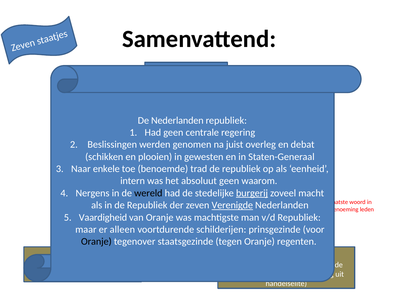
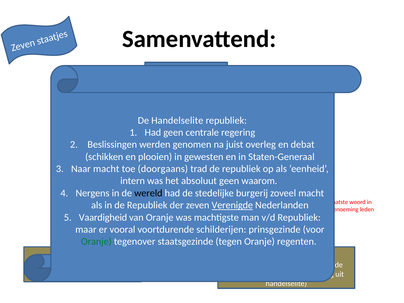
De Nederlanden: Nederlanden -> Handelselite
Naar enkele: enkele -> macht
toe benoemde: benoemde -> doorgaans
burgerij underline: present -> none
er alleen: alleen -> vooral
Oranje at (96, 242) colour: black -> green
